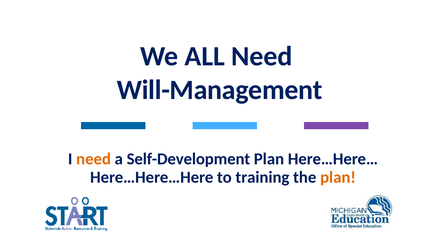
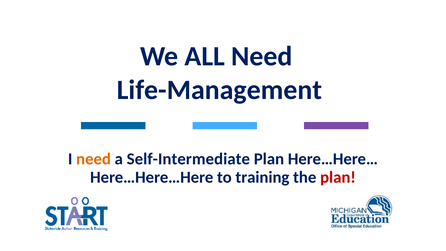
Will-Management: Will-Management -> Life-Management
Self-Development: Self-Development -> Self-Intermediate
plan at (338, 177) colour: orange -> red
